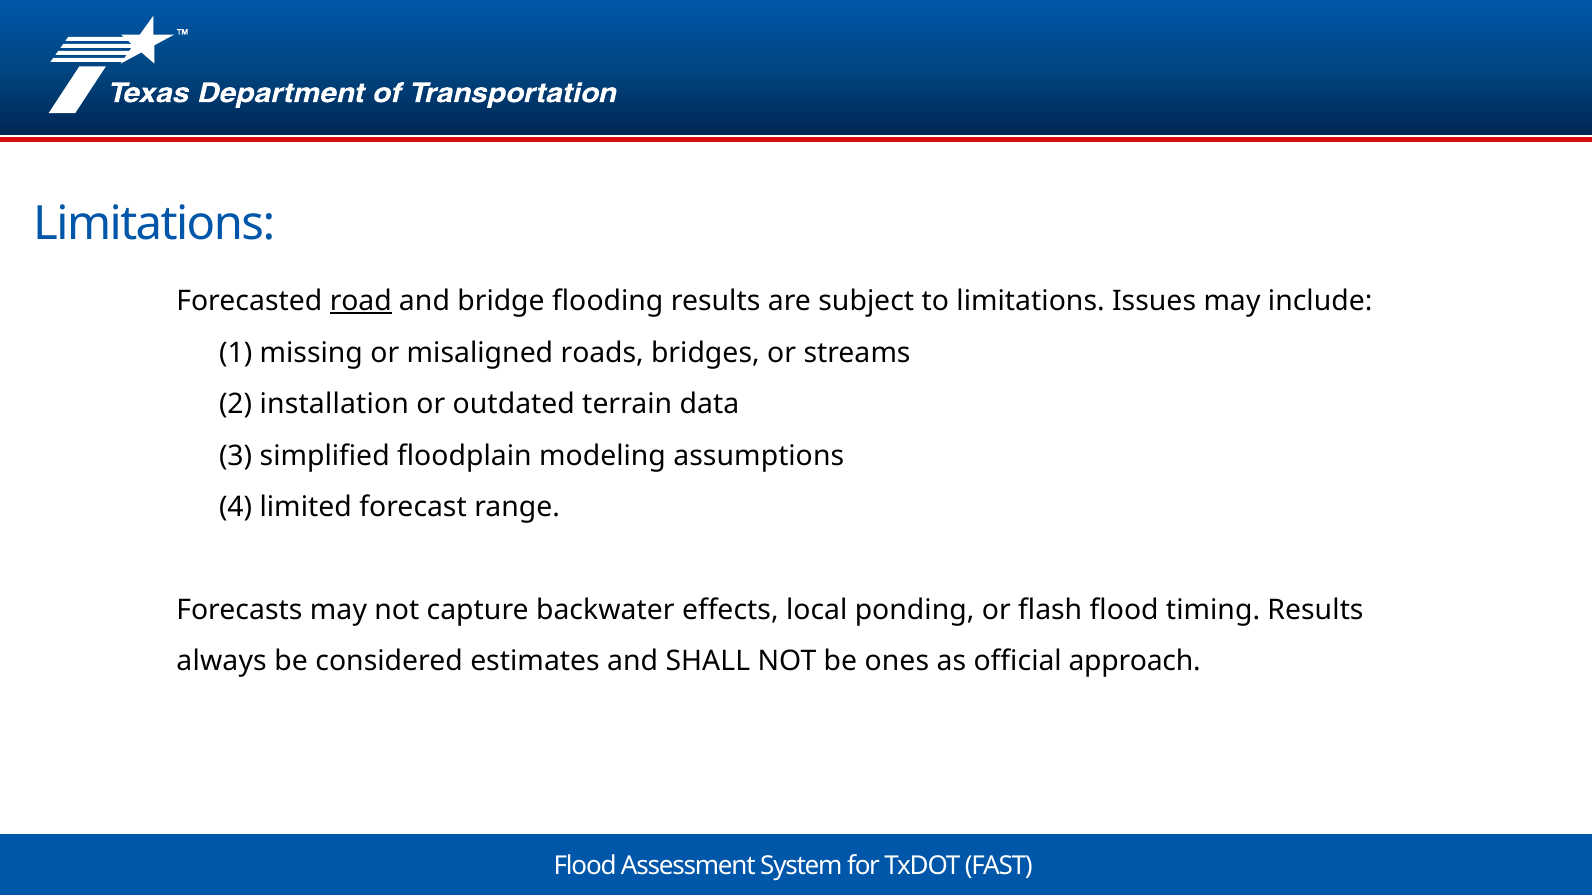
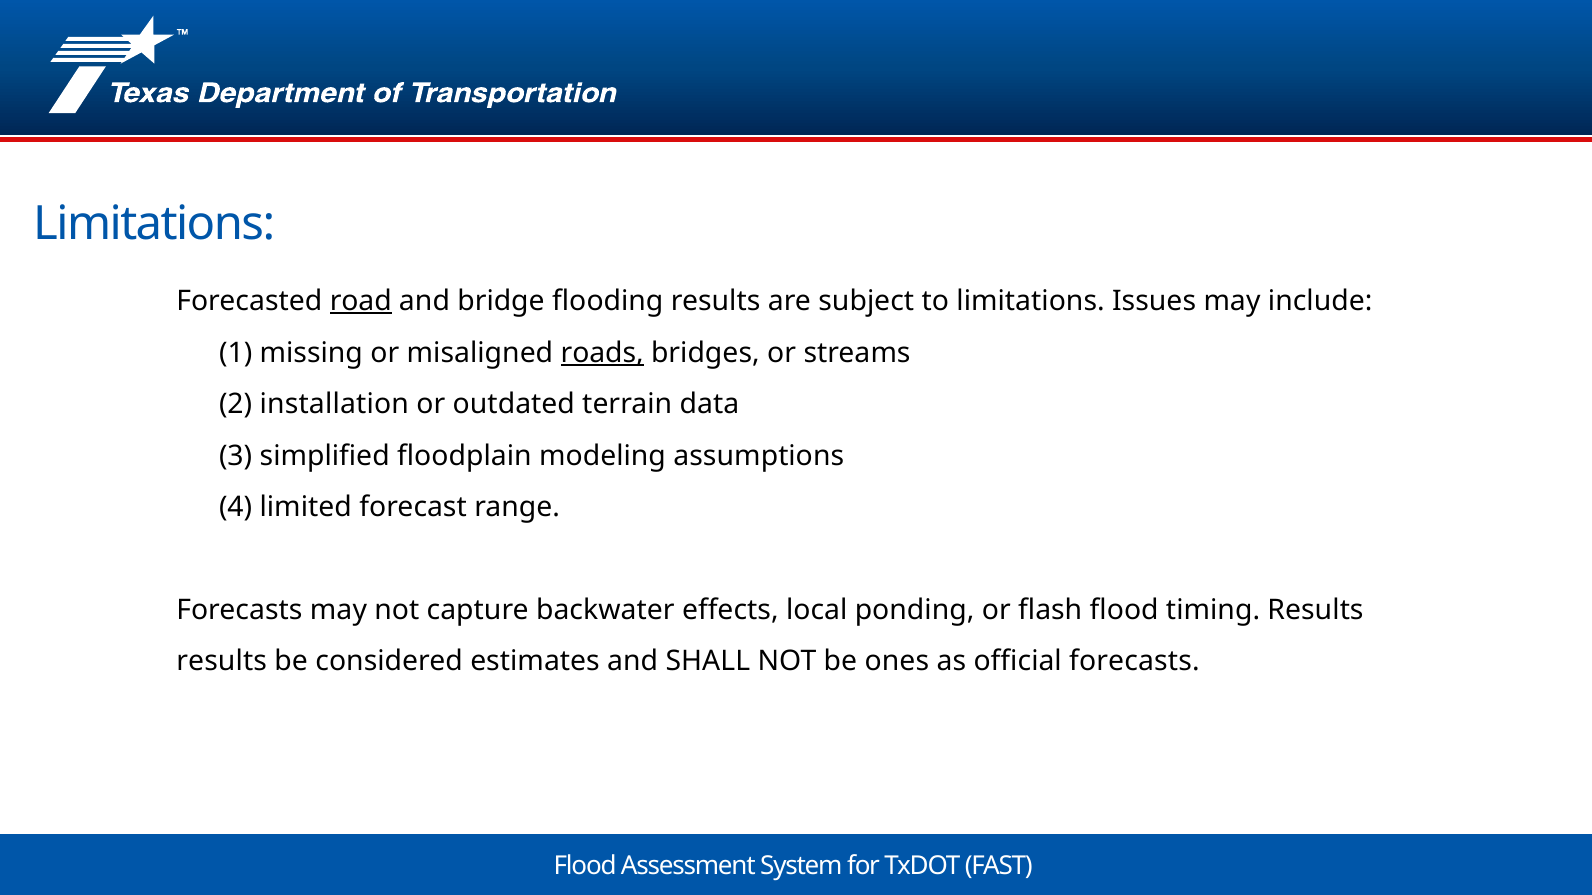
roads underline: none -> present
always at (222, 662): always -> results
official approach: approach -> forecasts
